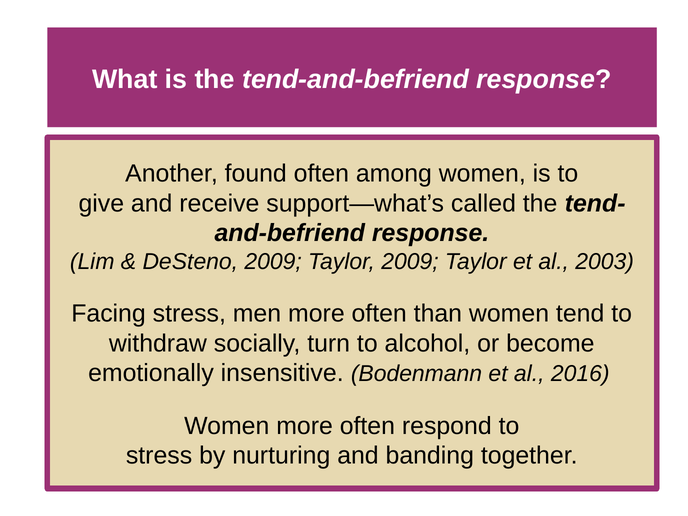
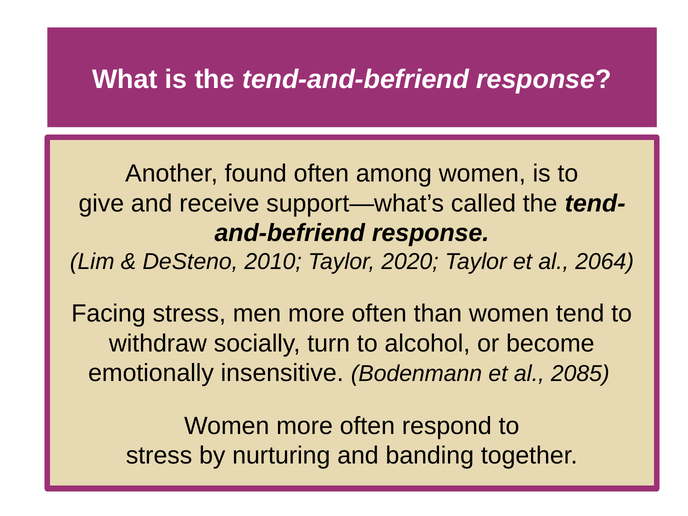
DeSteno 2009: 2009 -> 2010
Taylor 2009: 2009 -> 2020
2003: 2003 -> 2064
2016: 2016 -> 2085
